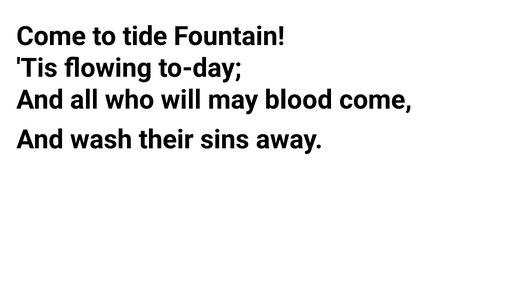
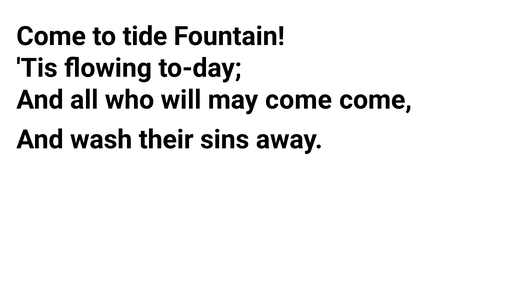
may blood: blood -> come
